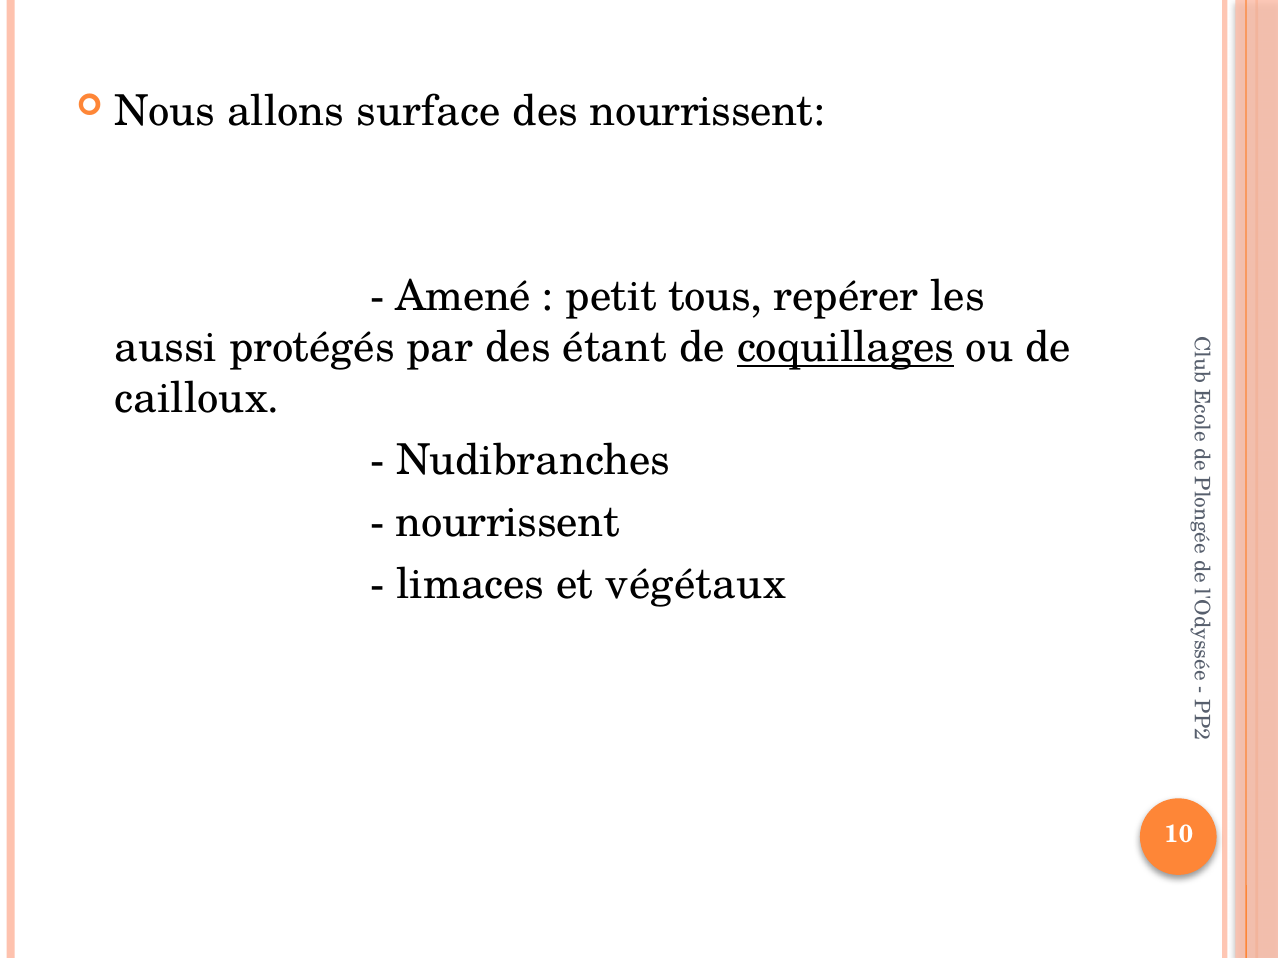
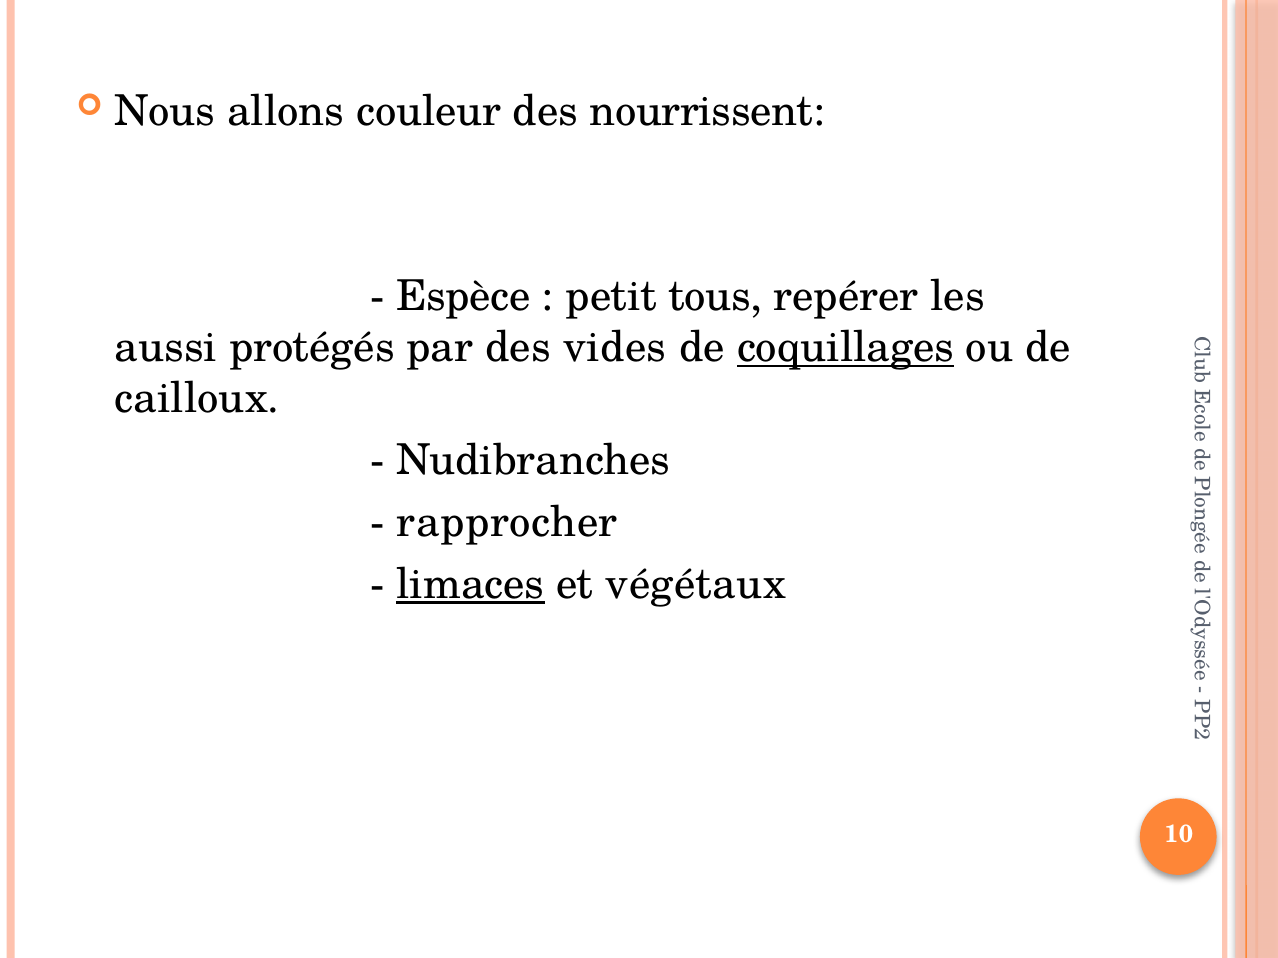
surface: surface -> couleur
Amené: Amené -> Espèce
étant: étant -> vides
nourrissent at (508, 523): nourrissent -> rapprocher
limaces underline: none -> present
